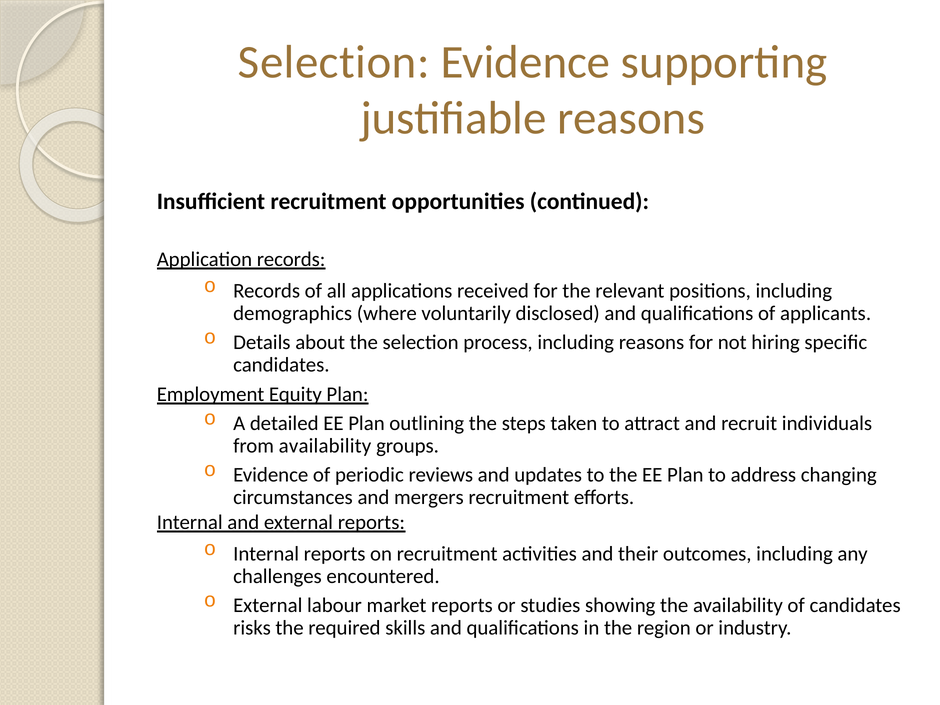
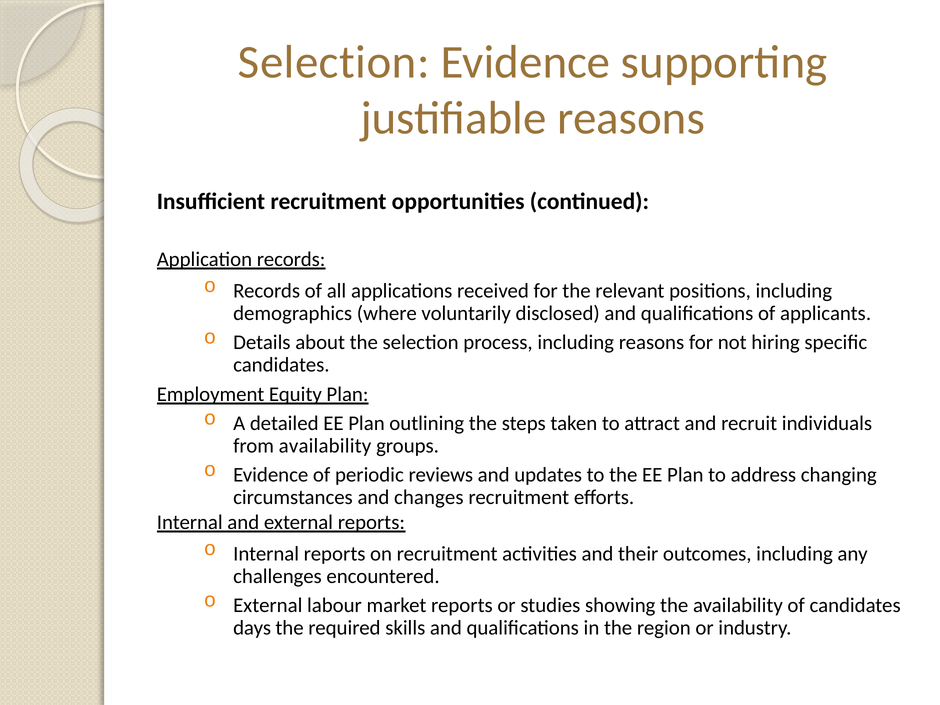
mergers: mergers -> changes
risks: risks -> days
